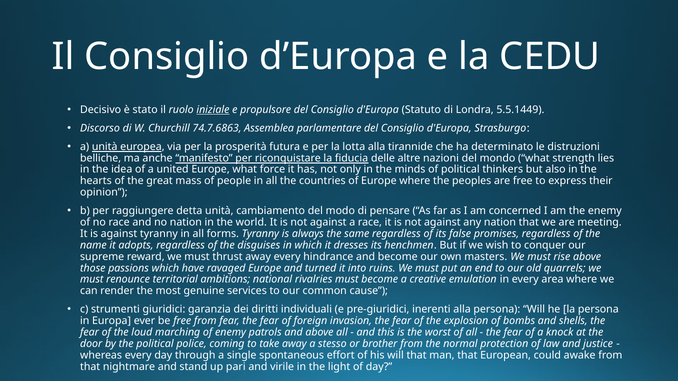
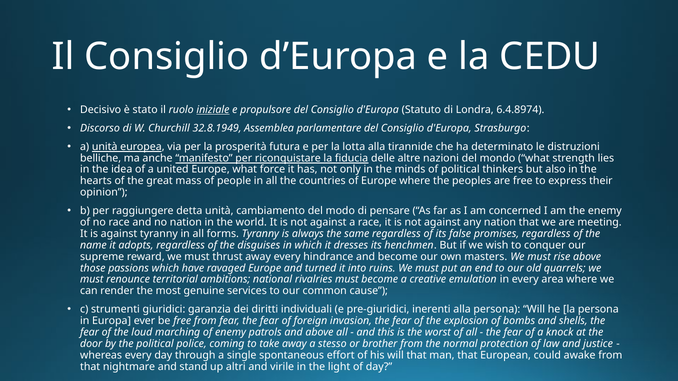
5.5.1449: 5.5.1449 -> 6.4.8974
74.7.6863: 74.7.6863 -> 32.8.1949
pari: pari -> altri
